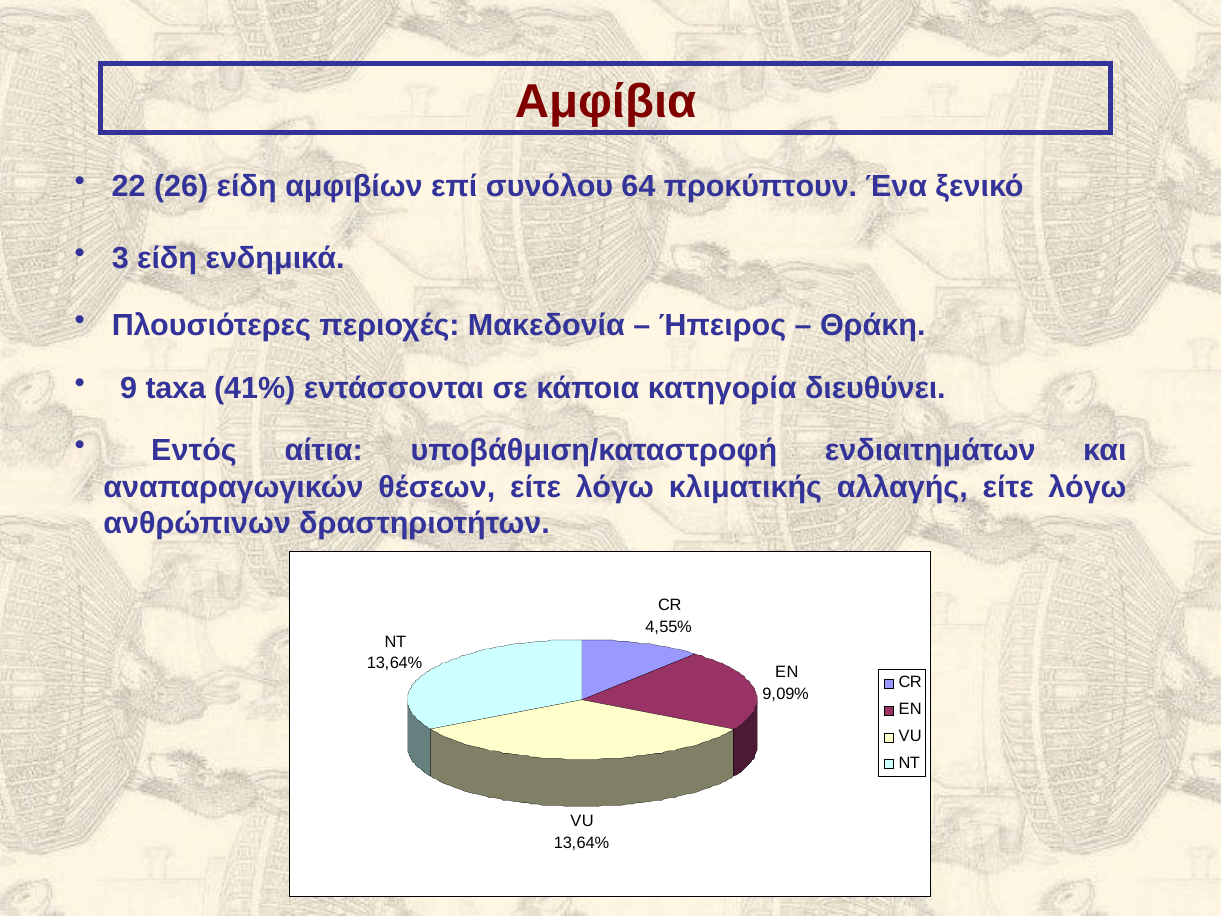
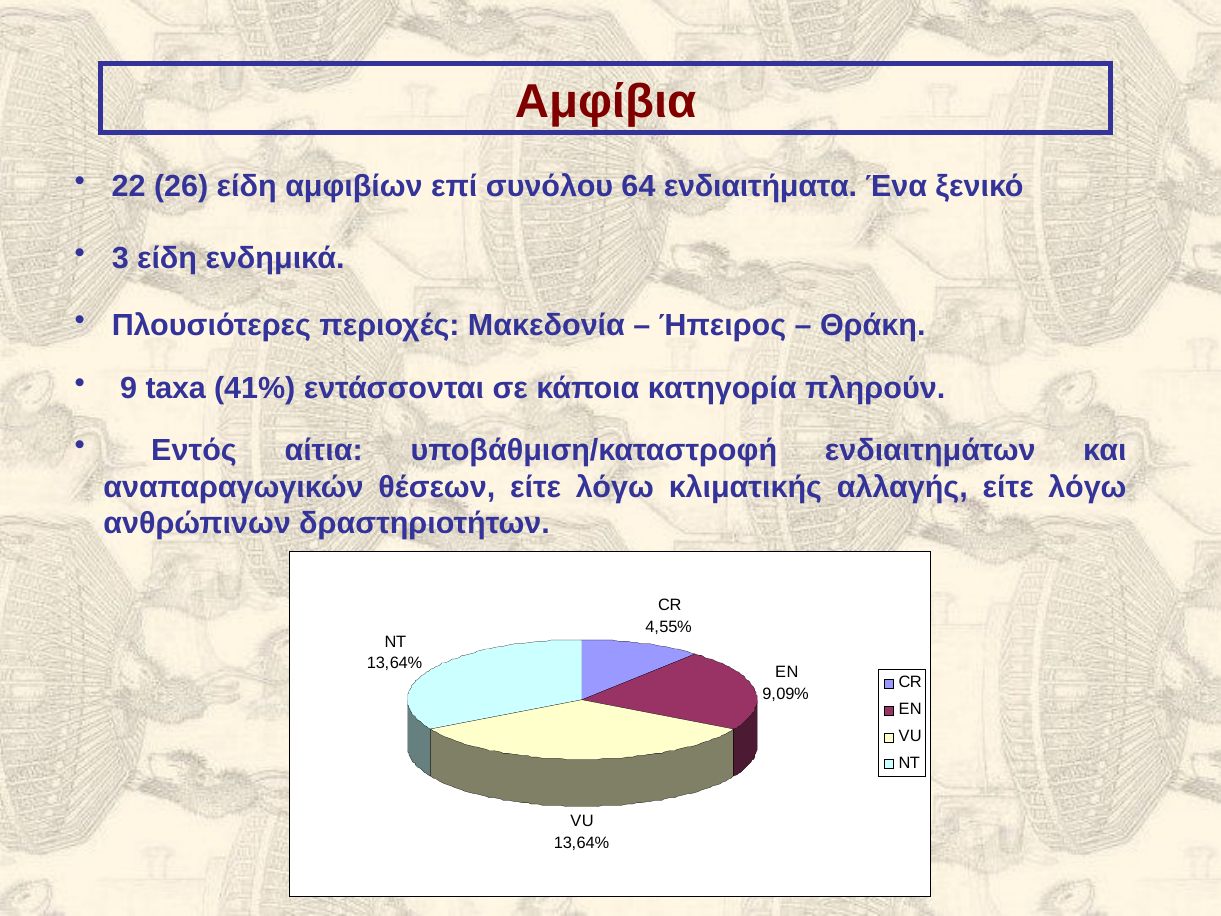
προκύπτουν: προκύπτουν -> ενδιαιτήματα
διευθύνει: διευθύνει -> πληρούν
